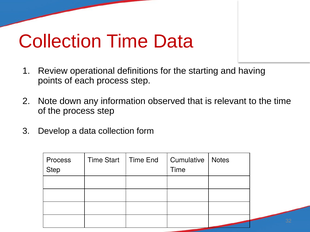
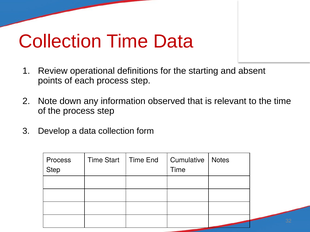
having: having -> absent
